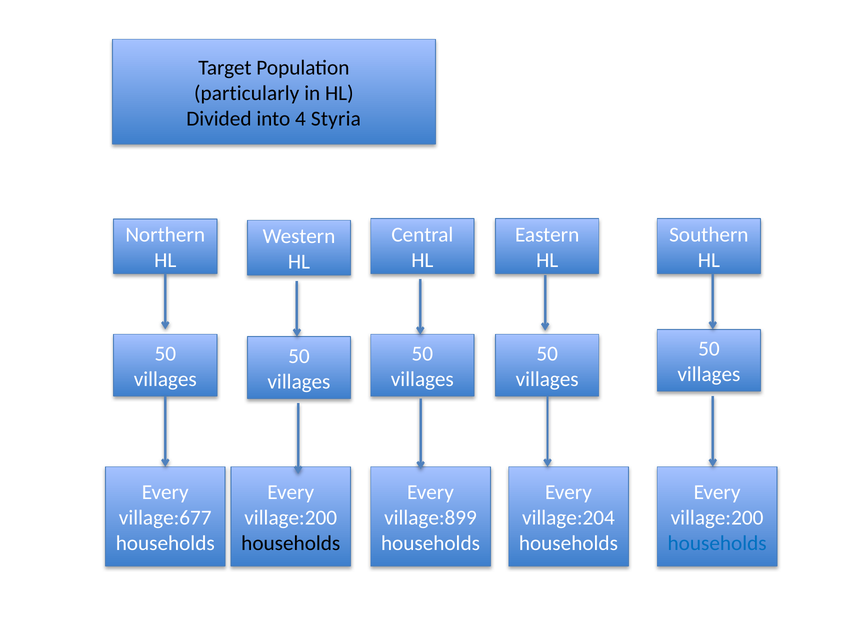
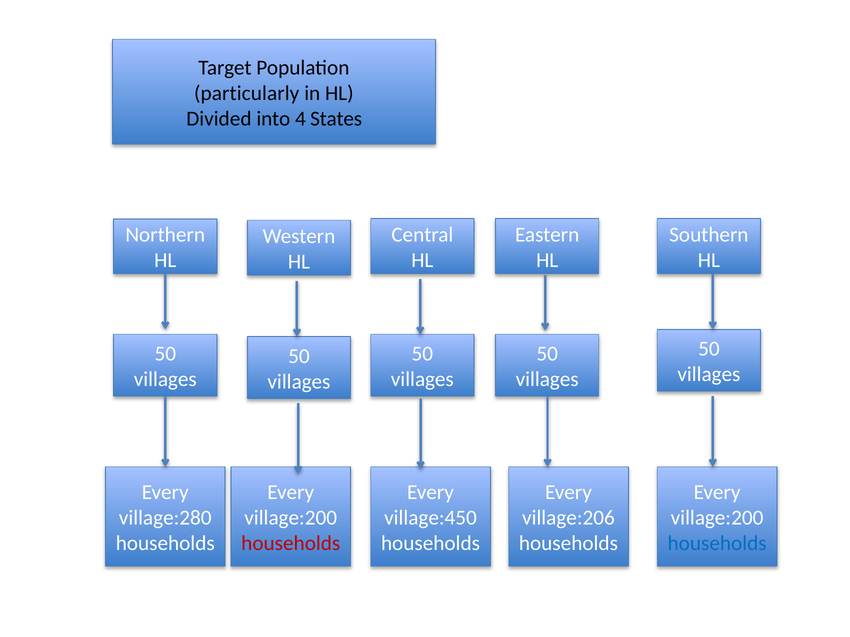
Styria: Styria -> States
village:677: village:677 -> village:280
village:899: village:899 -> village:450
village:204: village:204 -> village:206
households at (291, 544) colour: black -> red
